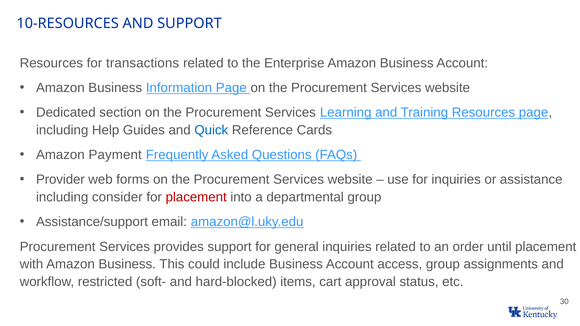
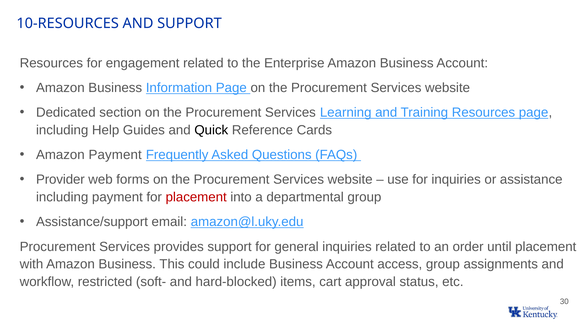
transactions: transactions -> engagement
Quick colour: blue -> black
including consider: consider -> payment
